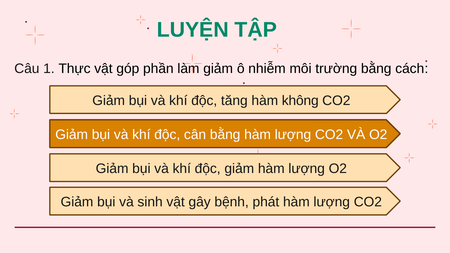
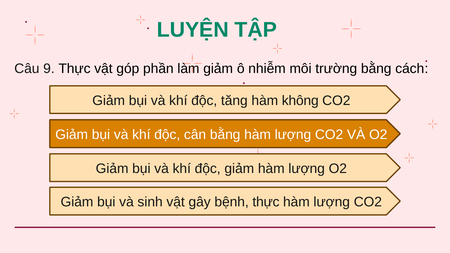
1: 1 -> 9
bệnh phát: phát -> thực
